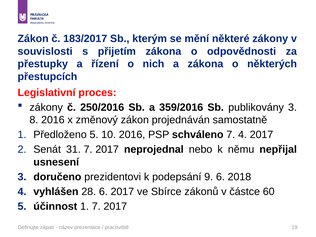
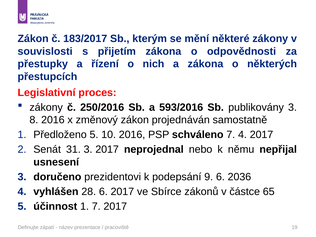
359/2016: 359/2016 -> 593/2016
31 7: 7 -> 3
2018: 2018 -> 2036
60: 60 -> 65
